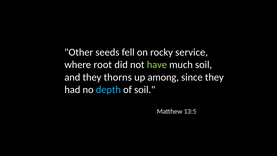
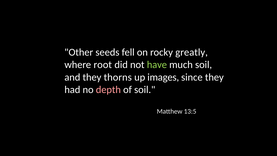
service: service -> greatly
among: among -> images
depth colour: light blue -> pink
